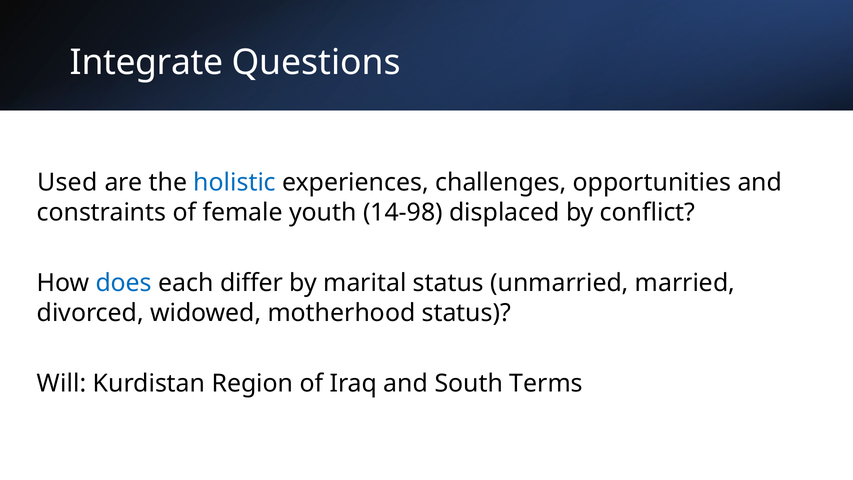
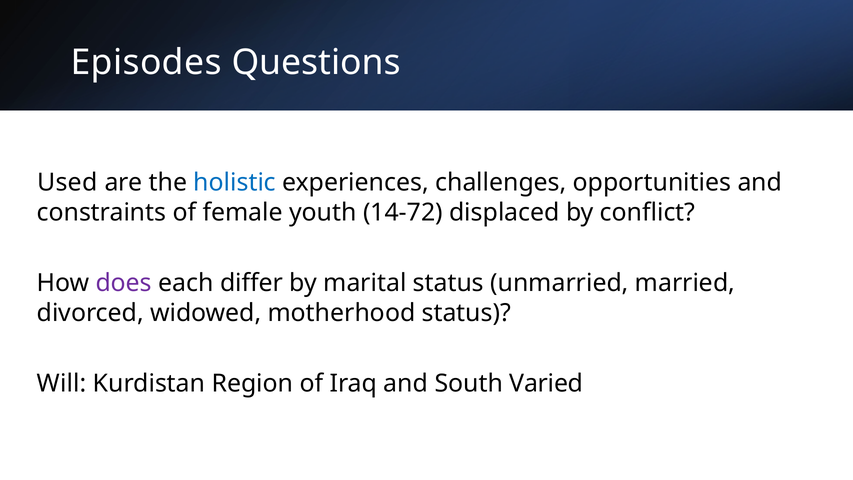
Integrate: Integrate -> Episodes
14-98: 14-98 -> 14-72
does colour: blue -> purple
Terms: Terms -> Varied
